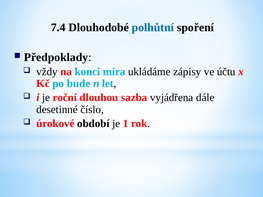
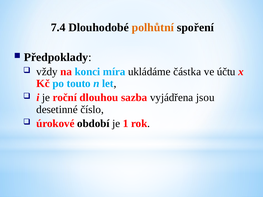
polhůtní colour: blue -> orange
zápisy: zápisy -> částka
bude: bude -> touto
dále: dále -> jsou
